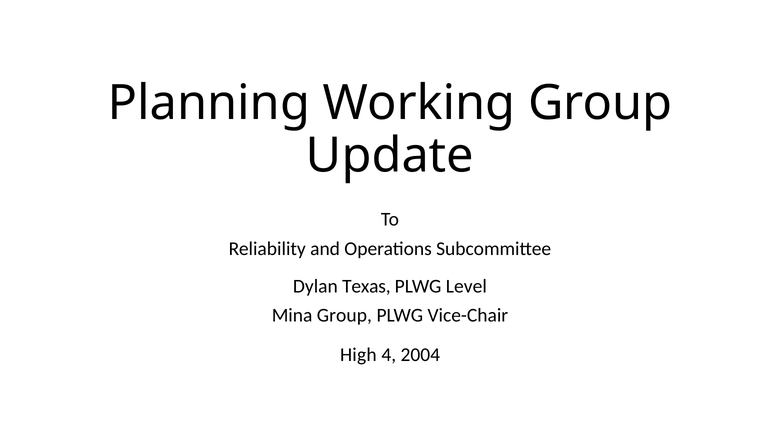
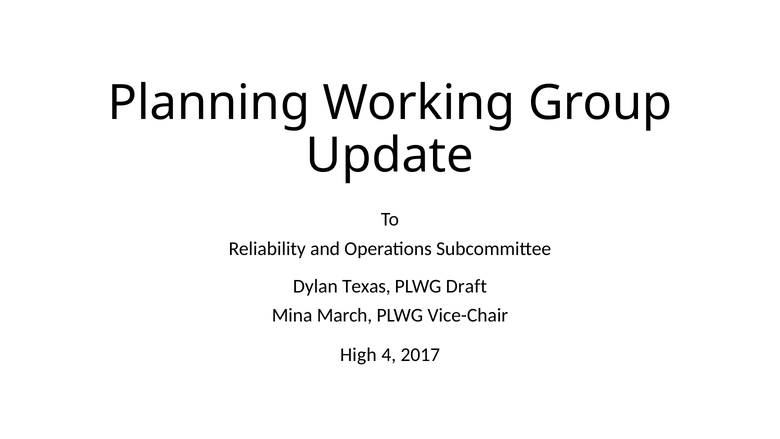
Level: Level -> Draft
Mina Group: Group -> March
2004: 2004 -> 2017
